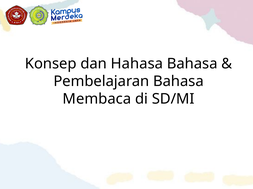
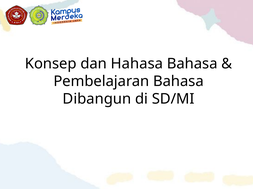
Membaca: Membaca -> Dibangun
